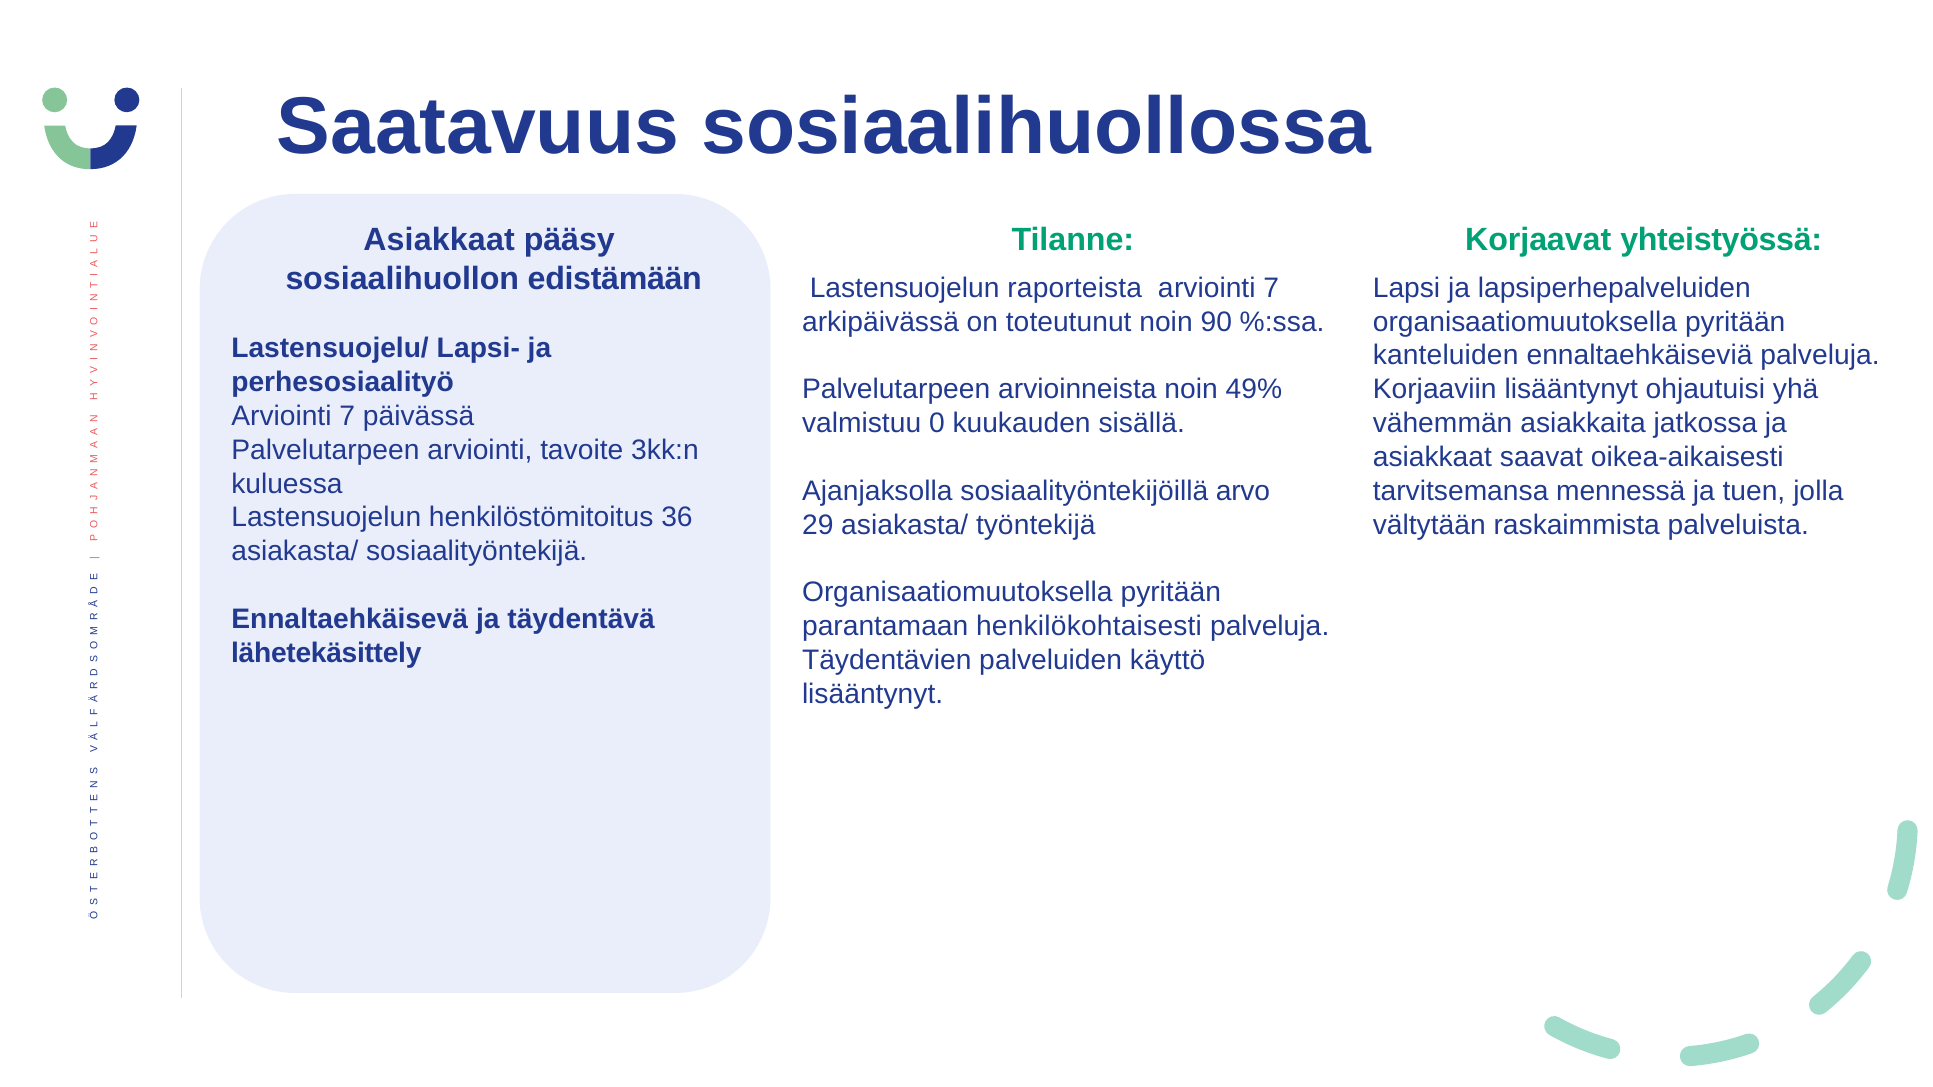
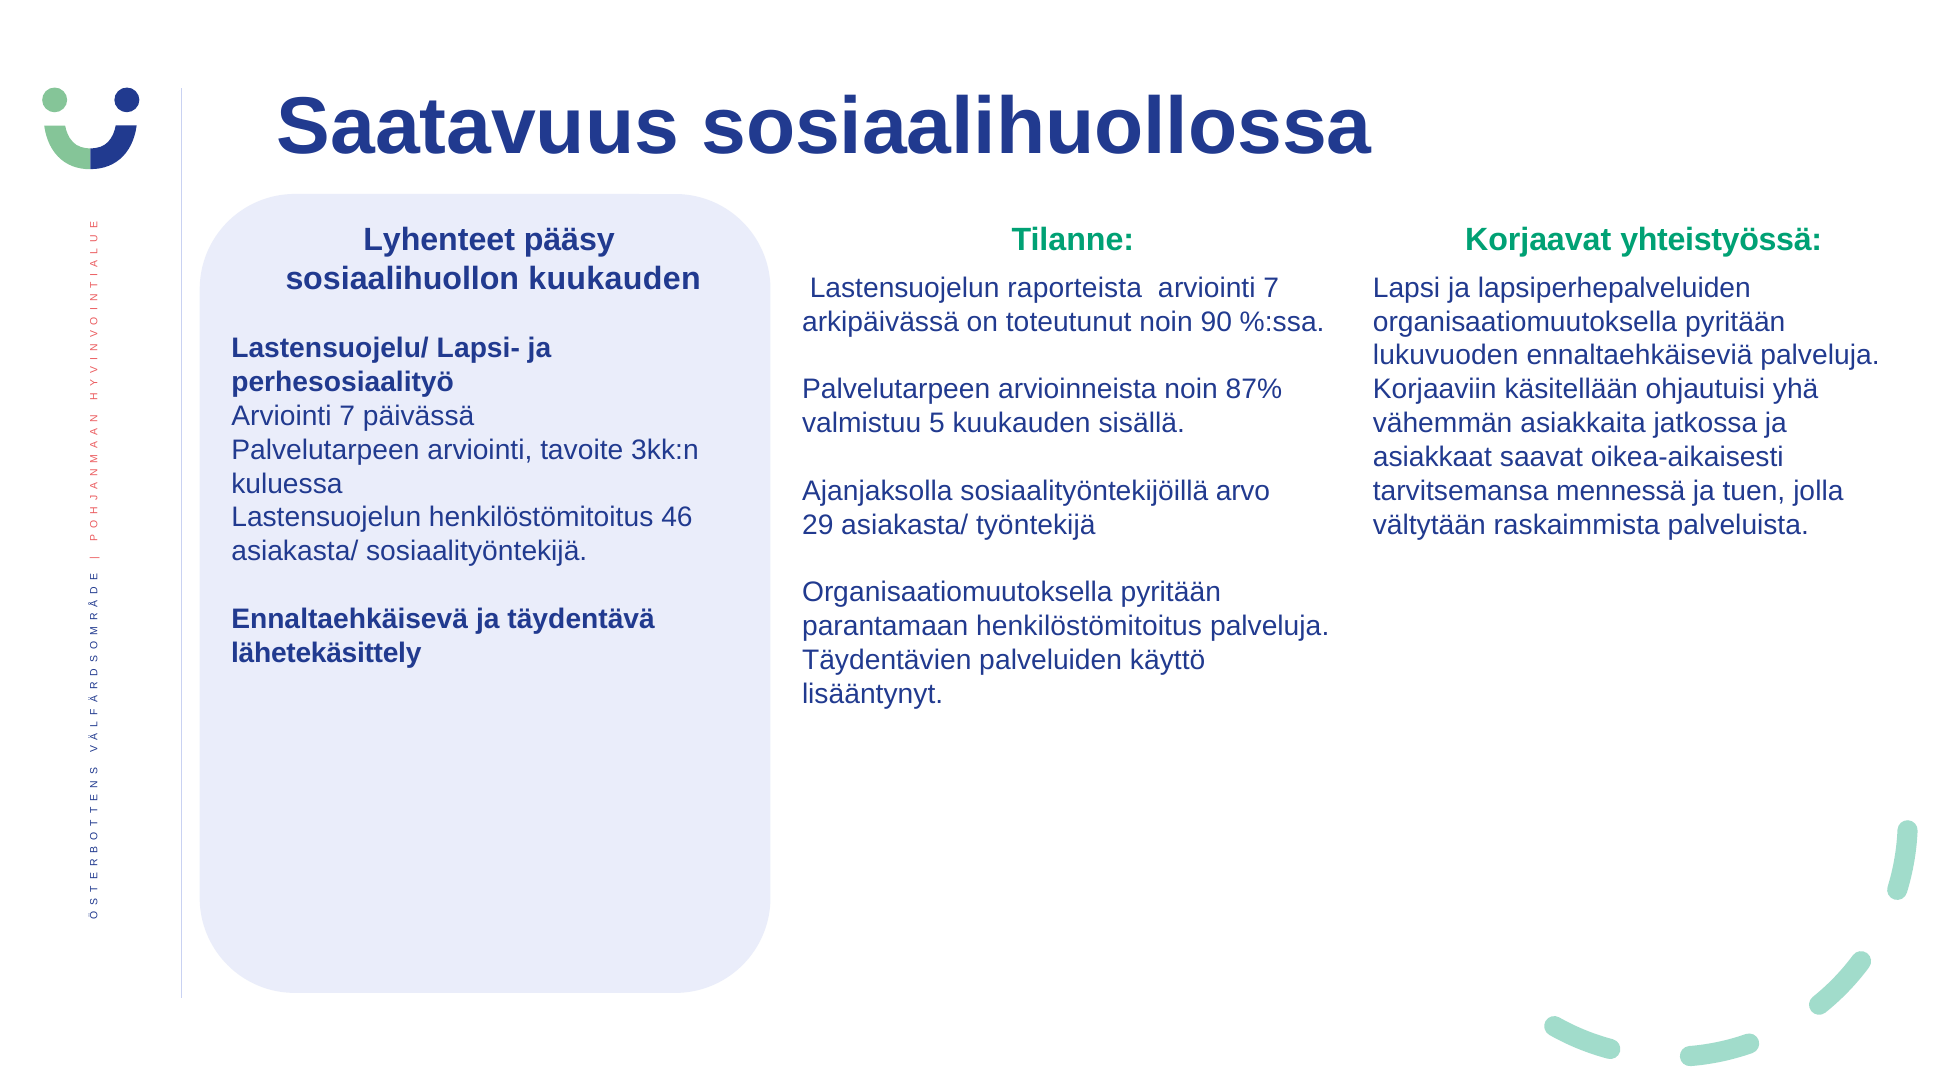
Asiakkaat at (439, 240): Asiakkaat -> Lyhenteet
sosiaalihuollon edistämään: edistämään -> kuukauden
kanteluiden: kanteluiden -> lukuvuoden
49%: 49% -> 87%
Korjaaviin lisääntynyt: lisääntynyt -> käsitellään
0: 0 -> 5
36: 36 -> 46
parantamaan henkilökohtaisesti: henkilökohtaisesti -> henkilöstömitoitus
